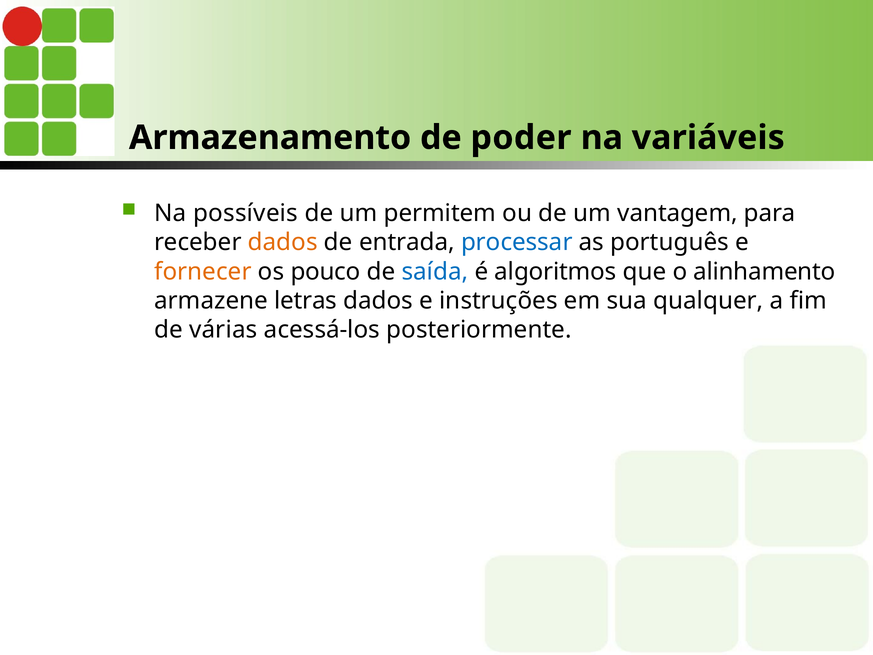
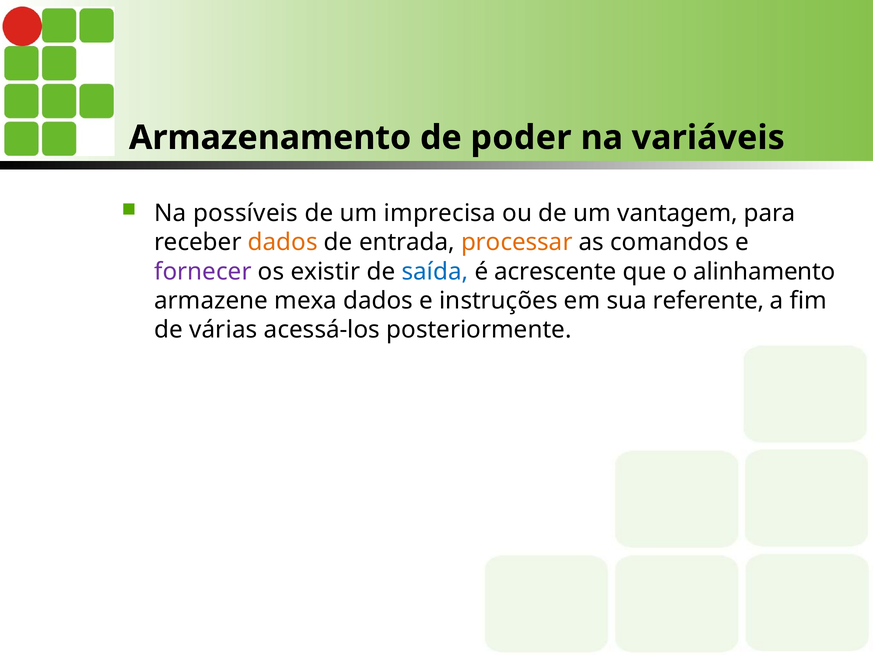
permitem: permitem -> imprecisa
processar colour: blue -> orange
português: português -> comandos
fornecer colour: orange -> purple
pouco: pouco -> existir
algoritmos: algoritmos -> acrescente
letras: letras -> mexa
qualquer: qualquer -> referente
